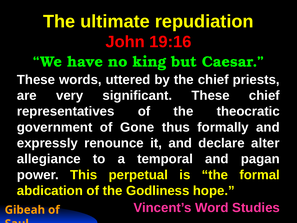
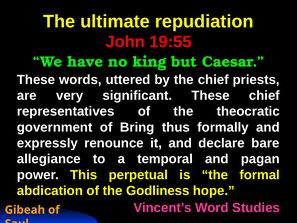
19:16: 19:16 -> 19:55
Gone: Gone -> Bring
alter: alter -> bare
